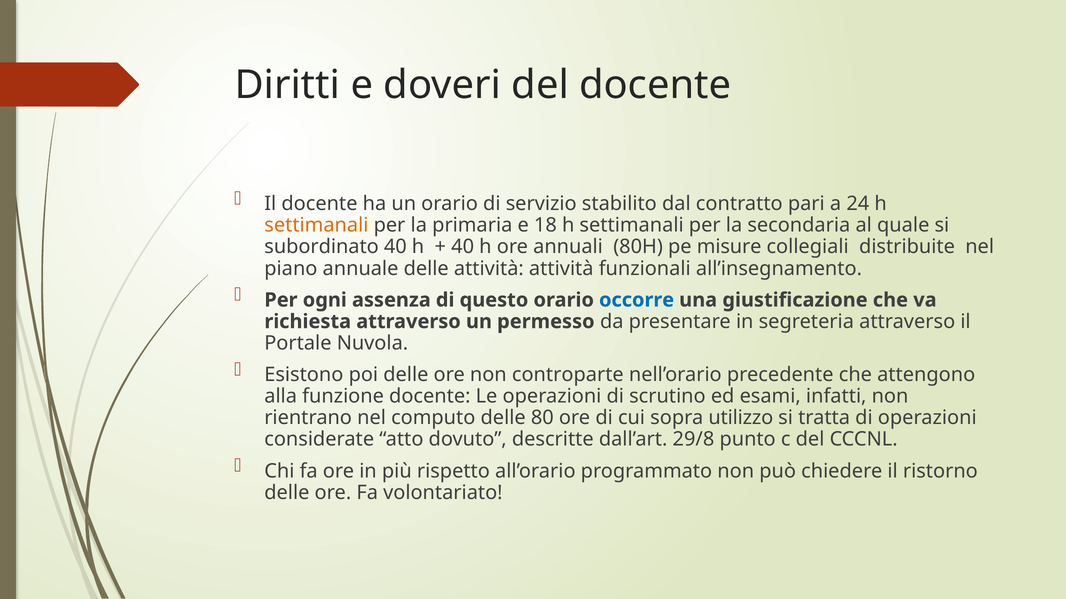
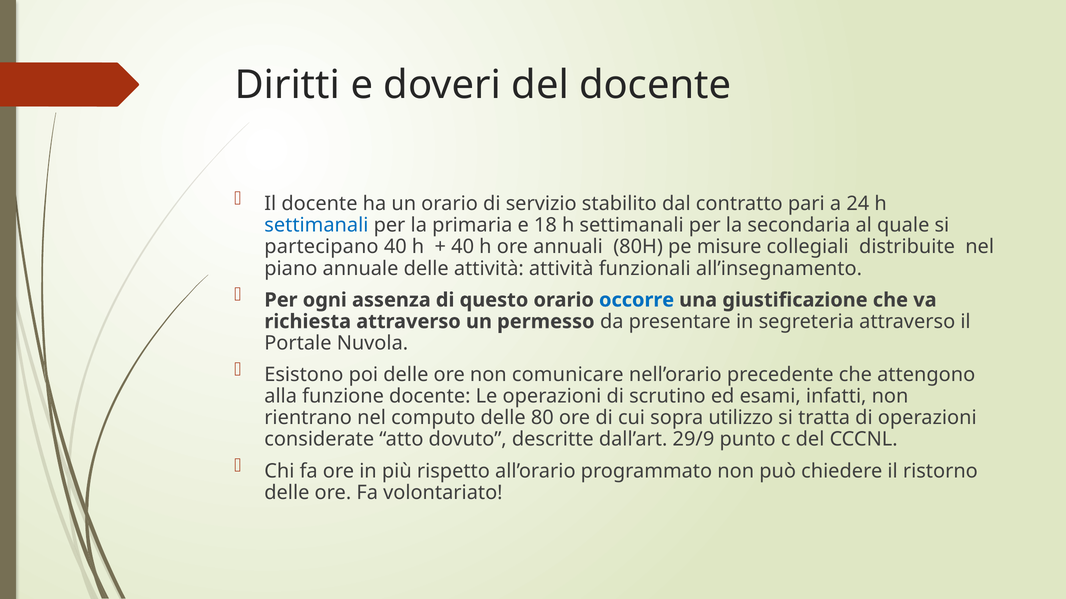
settimanali at (316, 226) colour: orange -> blue
subordinato: subordinato -> partecipano
controparte: controparte -> comunicare
29/8: 29/8 -> 29/9
